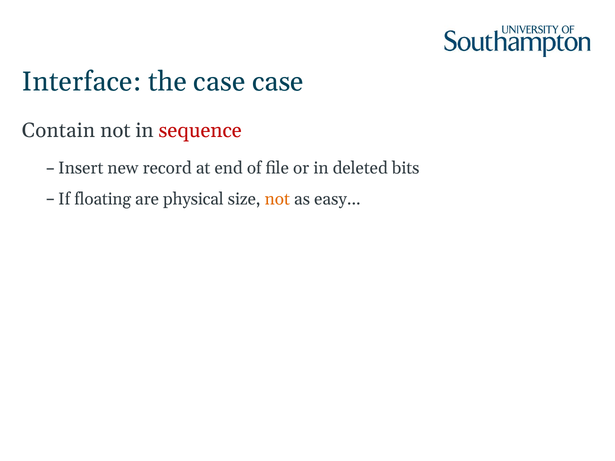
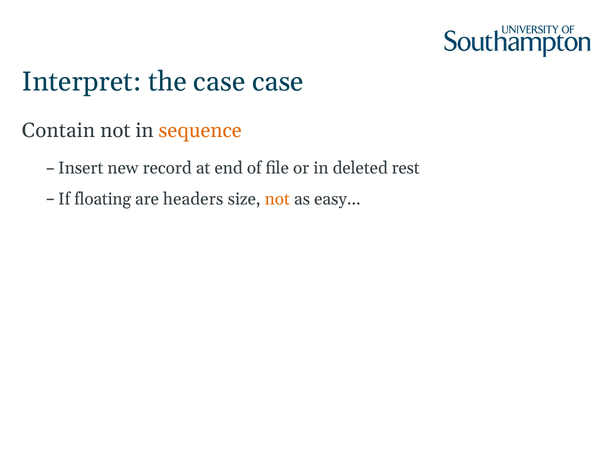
Interface: Interface -> Interpret
sequence colour: red -> orange
bits: bits -> rest
physical: physical -> headers
